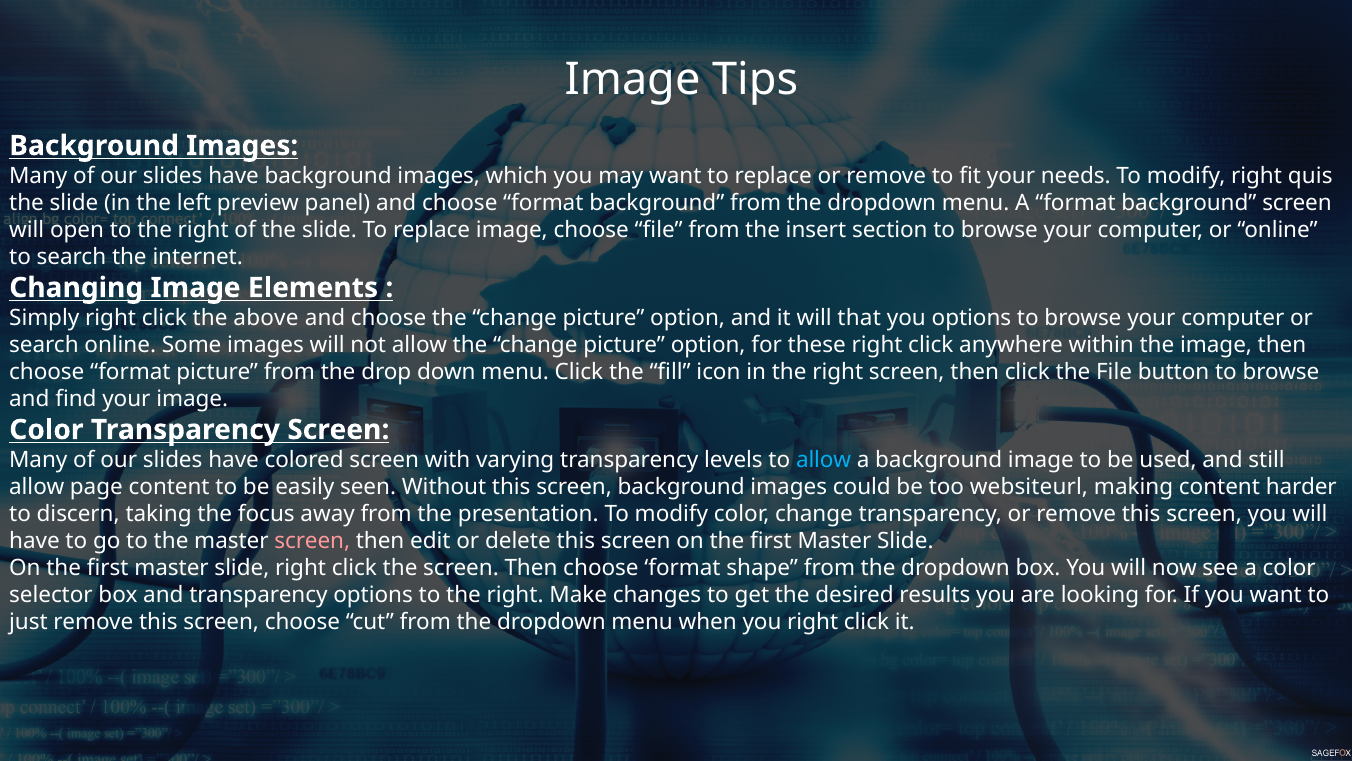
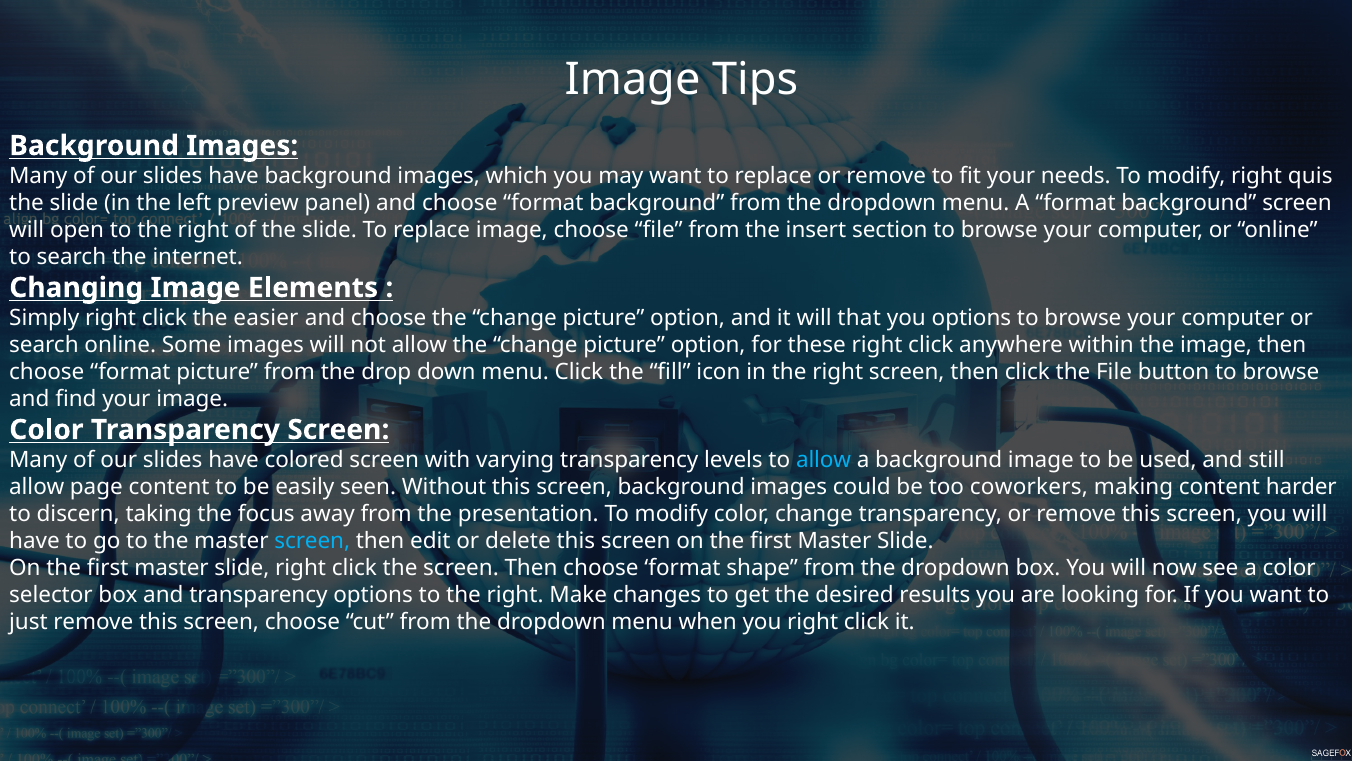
above: above -> easier
websiteurl: websiteurl -> coworkers
screen at (312, 541) colour: pink -> light blue
